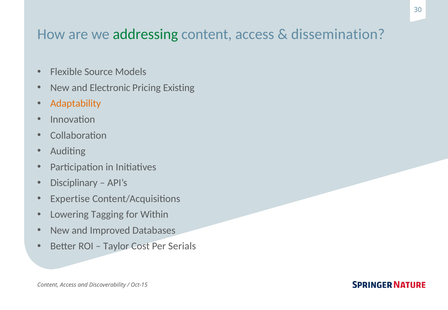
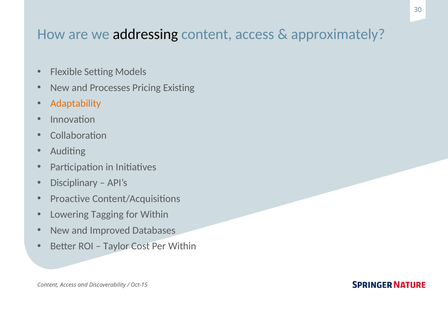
addressing colour: green -> black
dissemination: dissemination -> approximately
Source: Source -> Setting
Electronic: Electronic -> Processes
Expertise: Expertise -> Proactive
Per Serials: Serials -> Within
